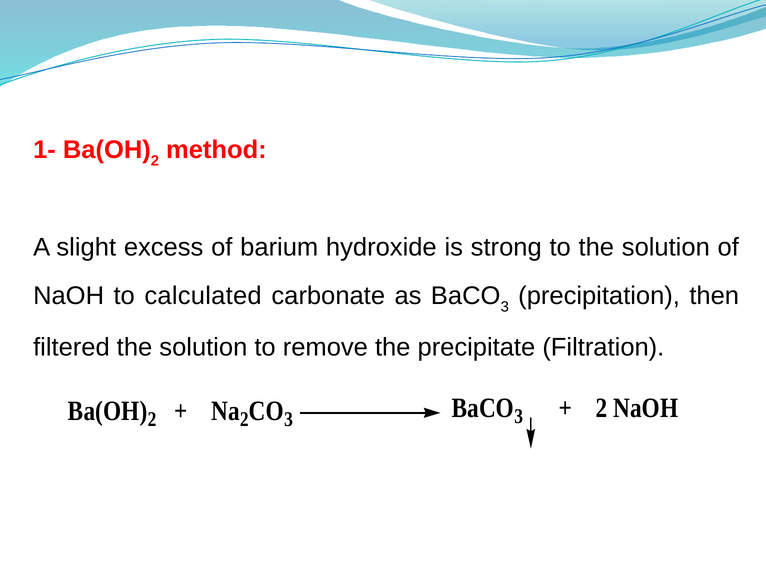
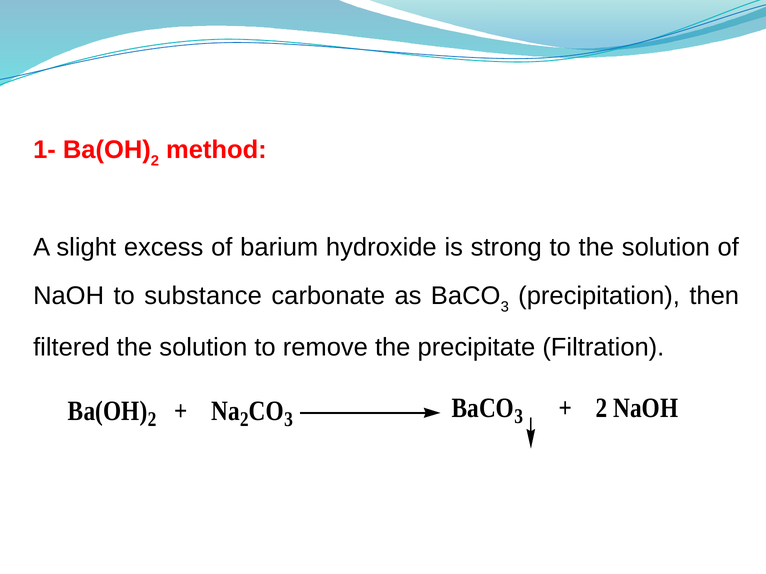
calculated: calculated -> substance
